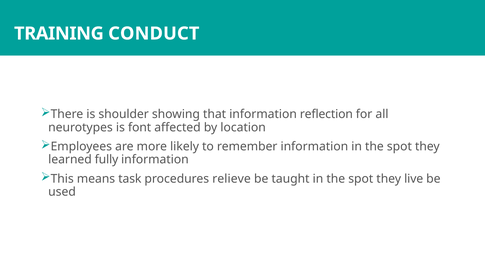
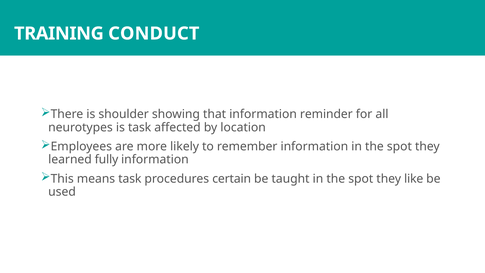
reflection: reflection -> reminder
is font: font -> task
relieve: relieve -> certain
live: live -> like
